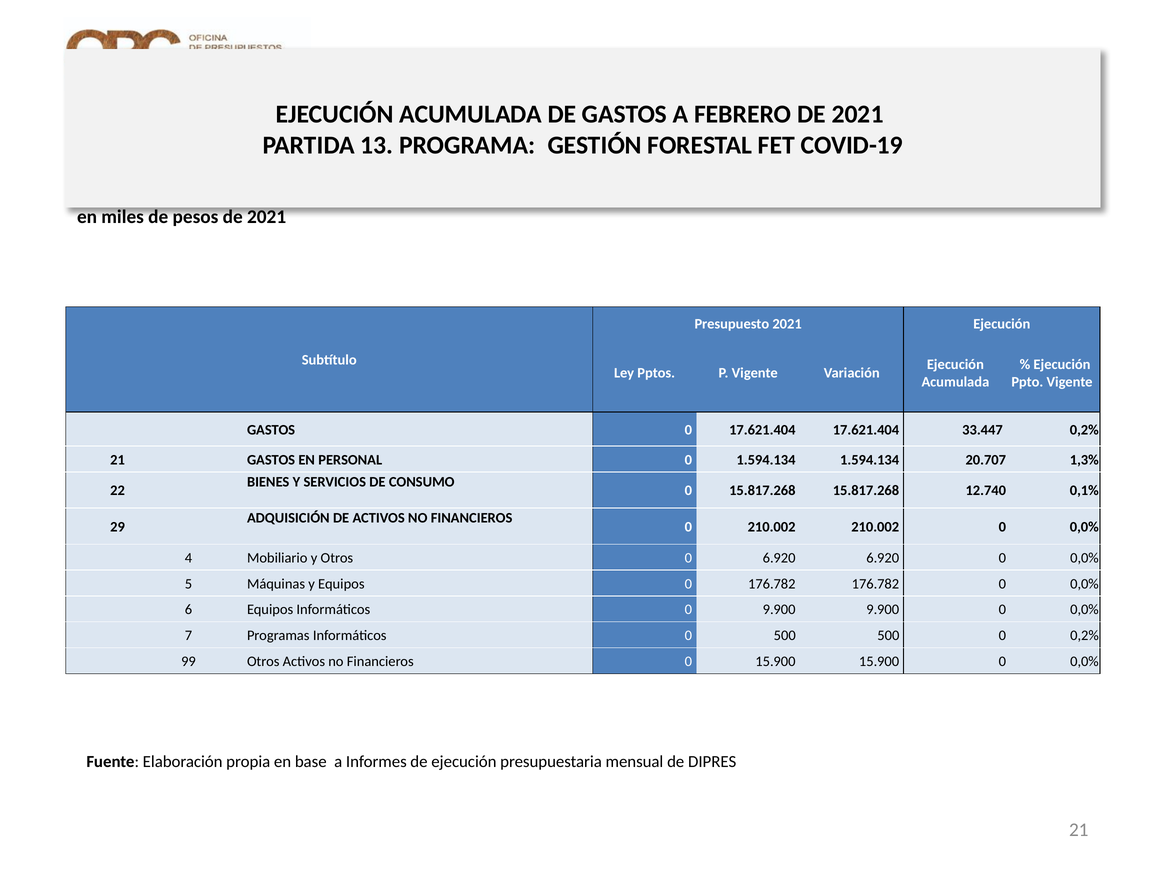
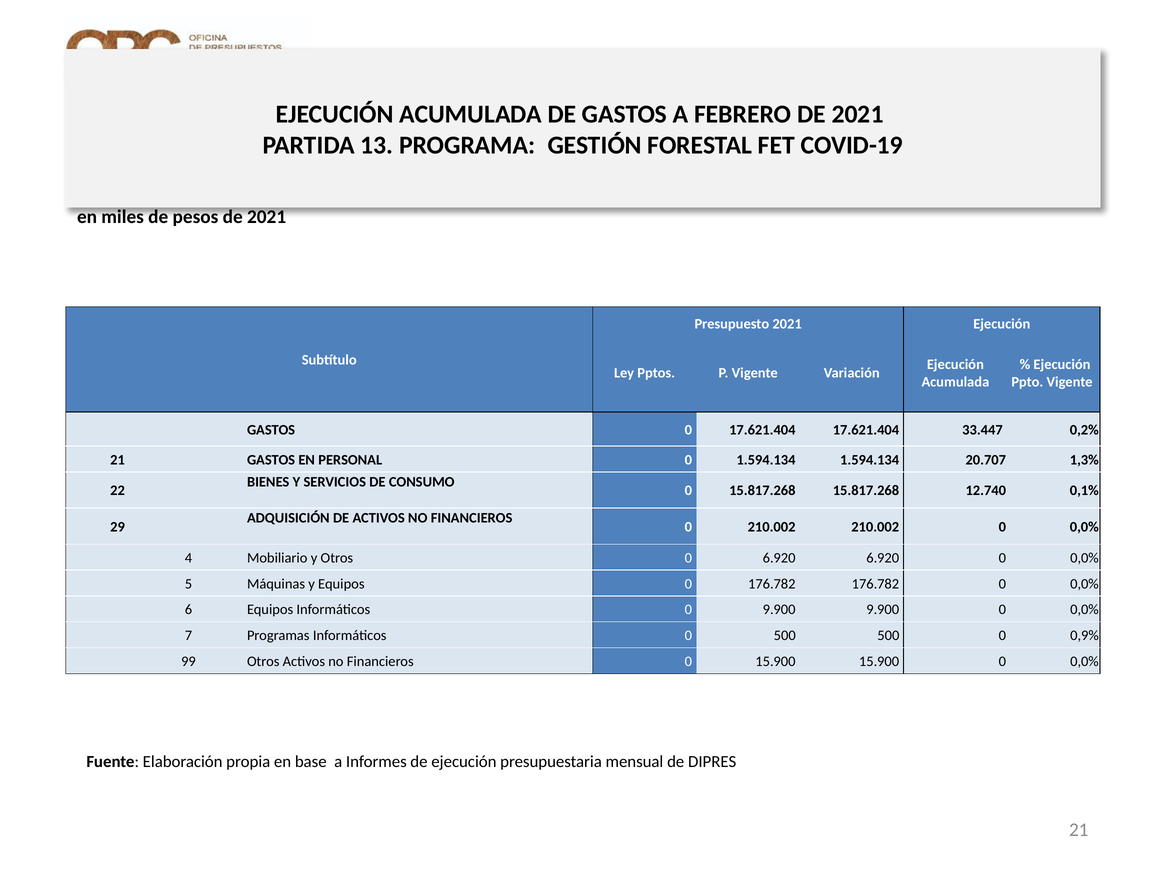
0 0,2%: 0,2% -> 0,9%
